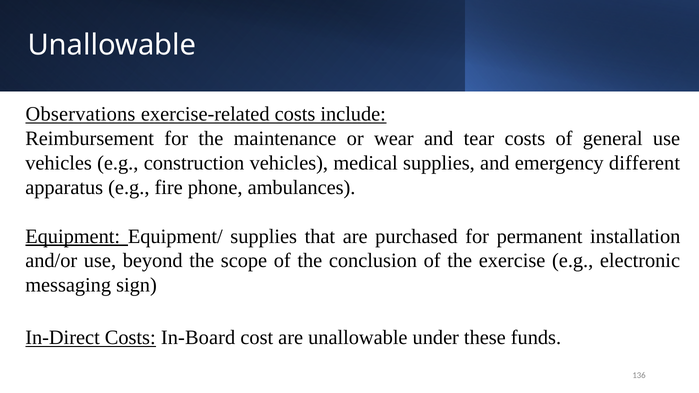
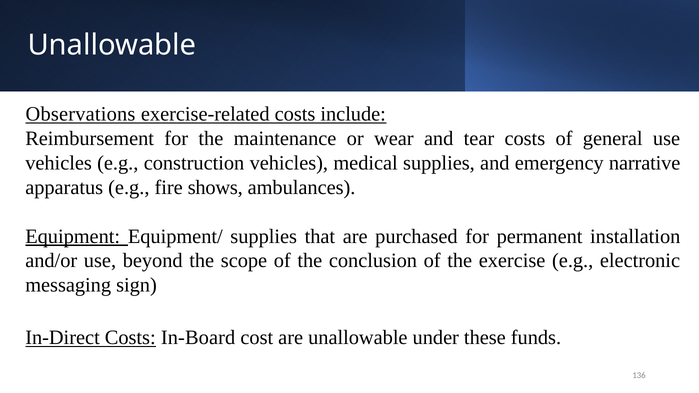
different: different -> narrative
phone: phone -> shows
